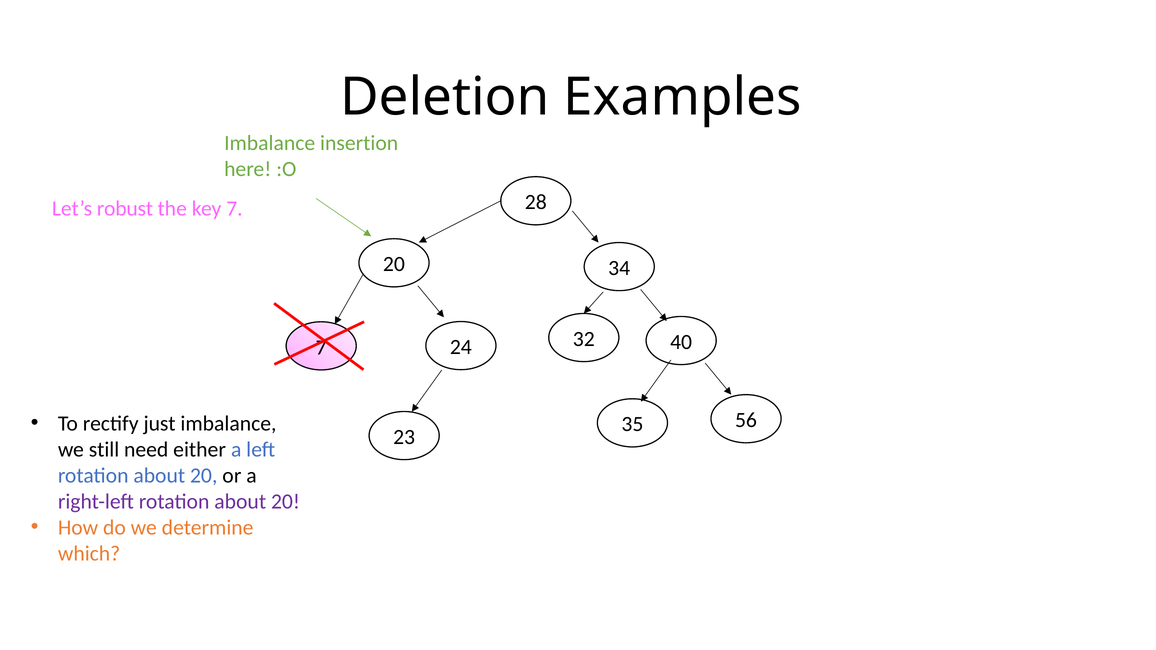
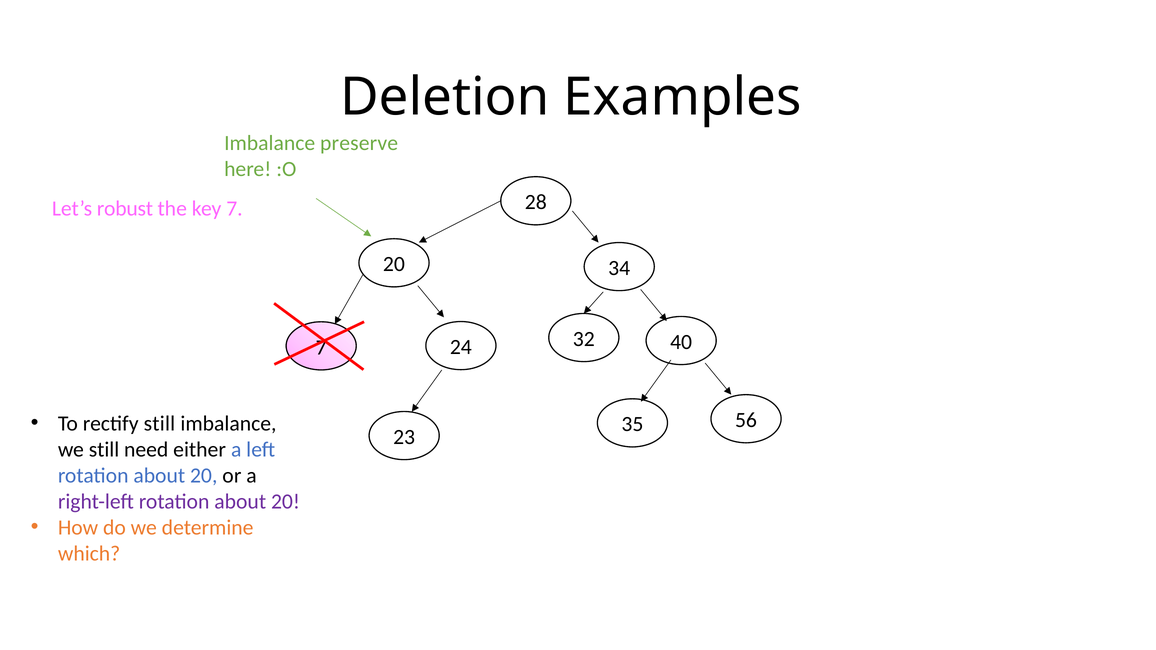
insertion: insertion -> preserve
rectify just: just -> still
